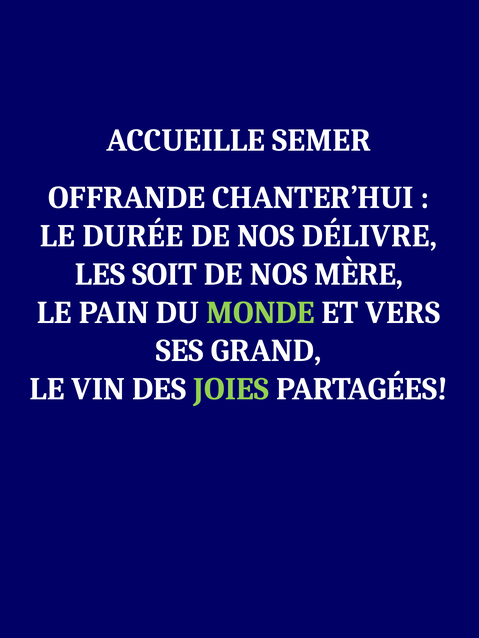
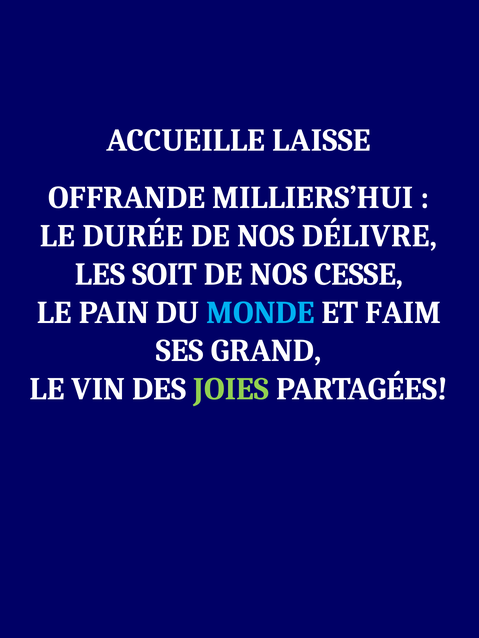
SEMER: SEMER -> LAISSE
CHANTER’HUI: CHANTER’HUI -> MILLIERS’HUI
MÈRE: MÈRE -> CESSE
MONDE colour: light green -> light blue
VERS: VERS -> FAIM
